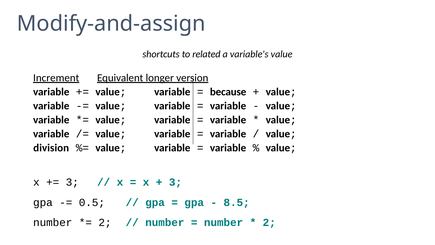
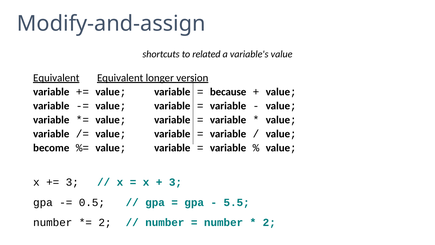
Increment at (56, 78): Increment -> Equivalent
division: division -> become
8.5: 8.5 -> 5.5
